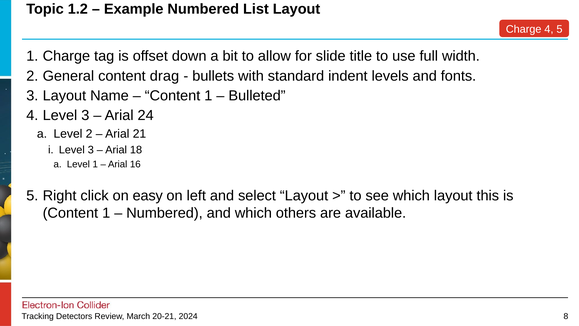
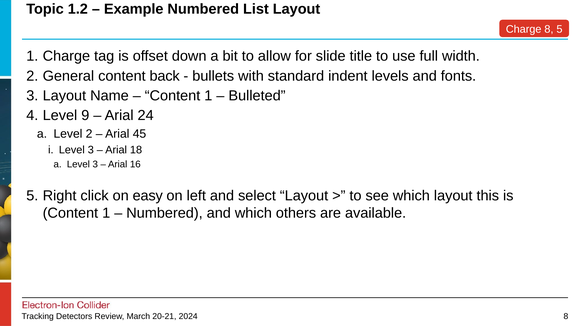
Charge 4: 4 -> 8
drag: drag -> back
4 Level 3: 3 -> 9
21: 21 -> 45
a Level 1: 1 -> 3
